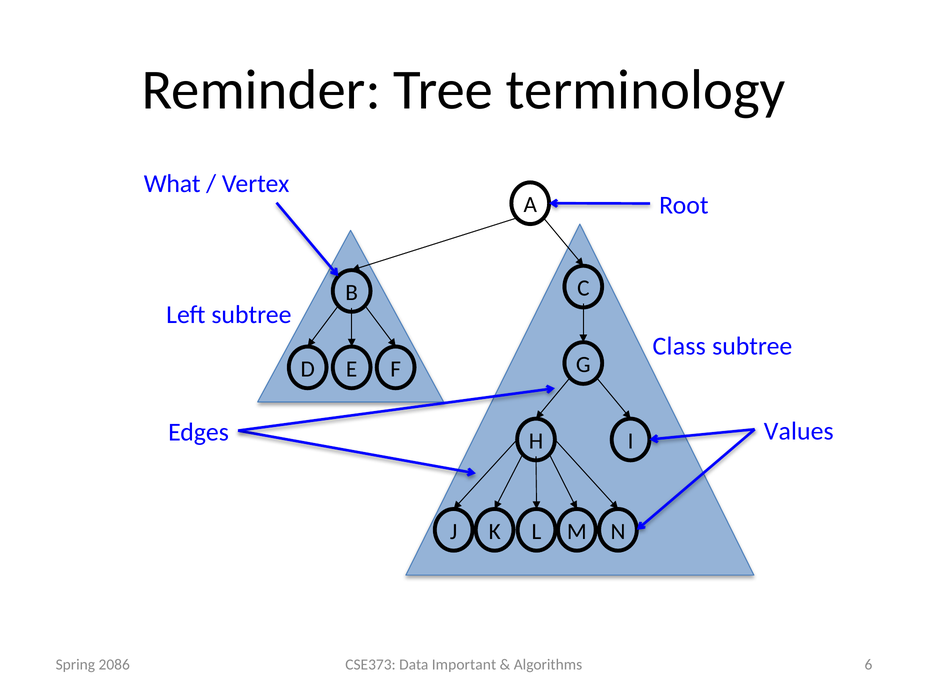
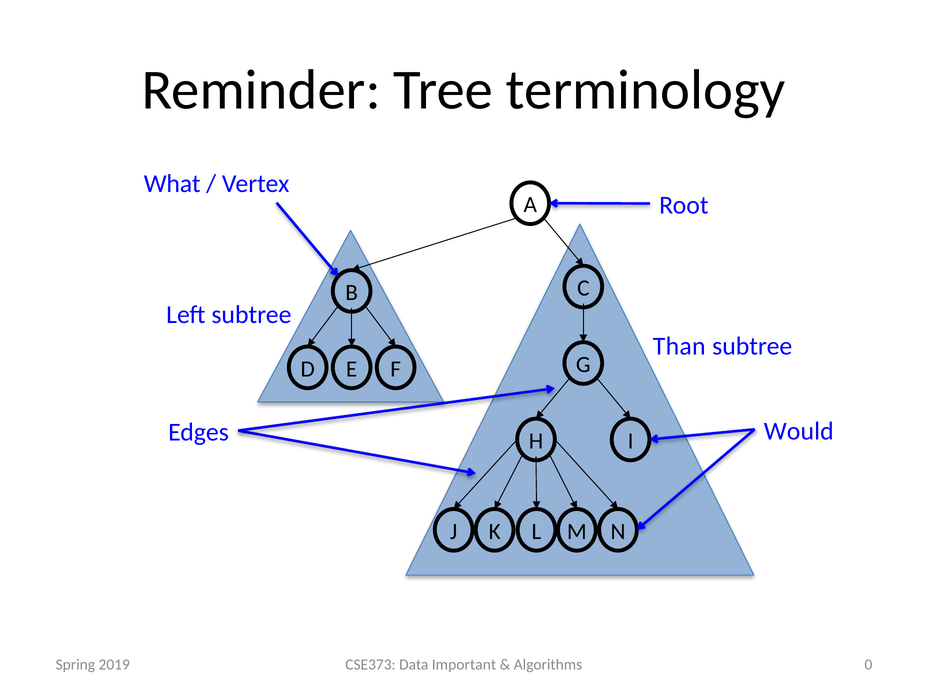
Class: Class -> Than
Values: Values -> Would
6: 6 -> 0
2086: 2086 -> 2019
